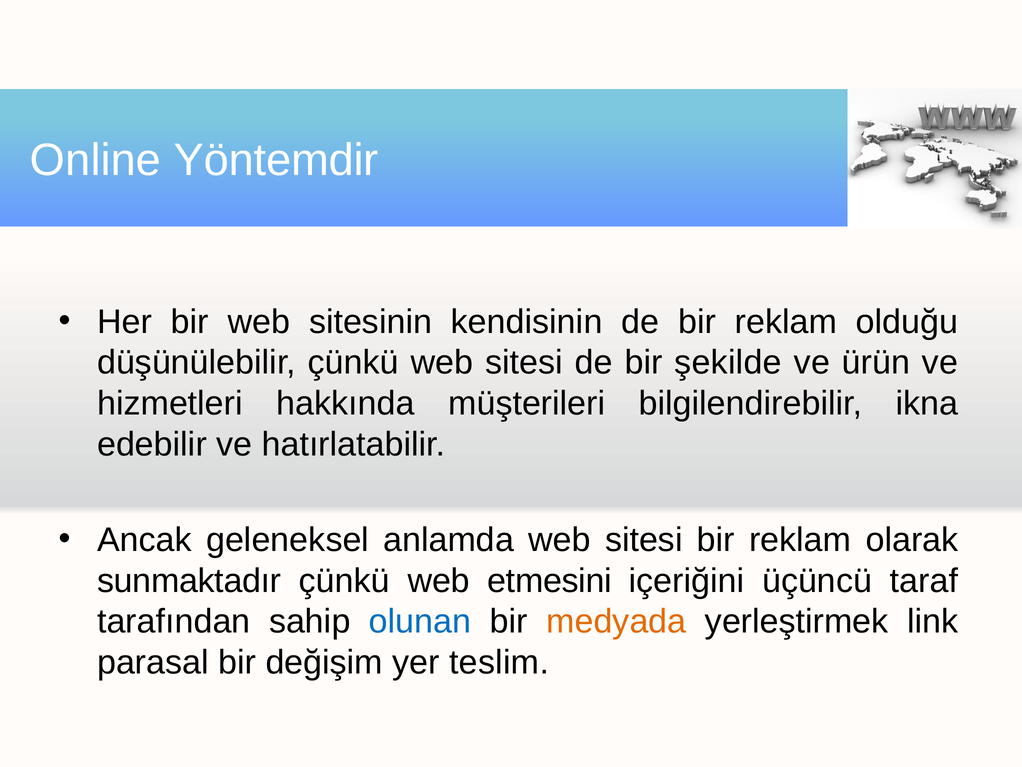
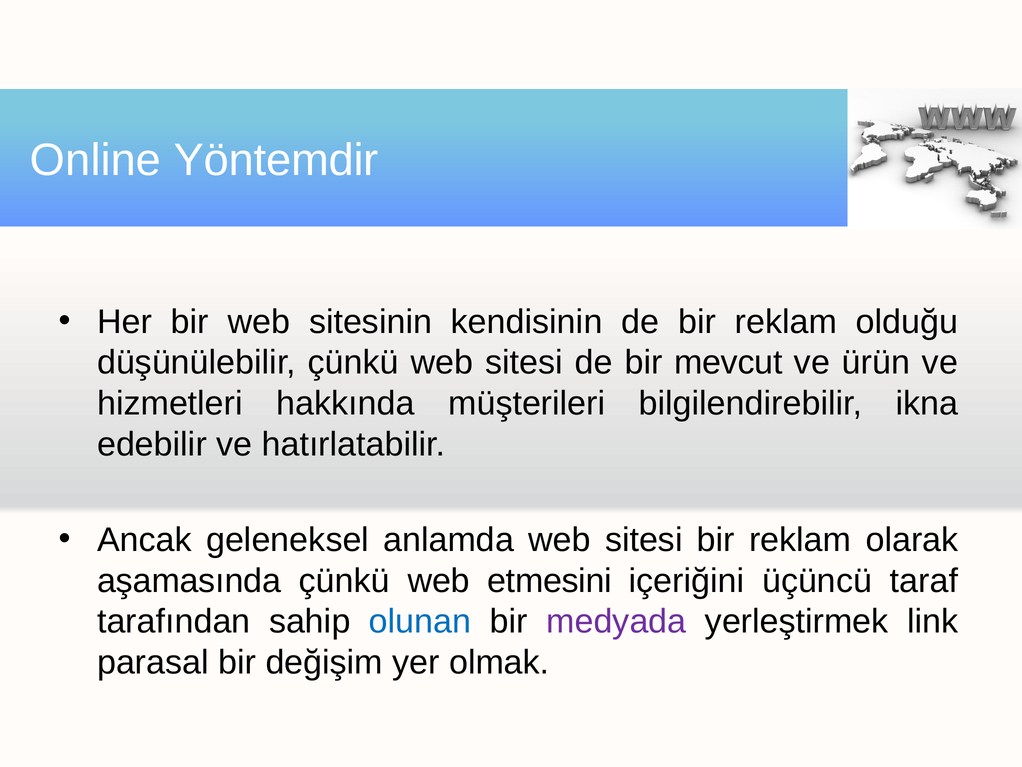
şekilde: şekilde -> mevcut
sunmaktadır: sunmaktadır -> aşamasında
medyada colour: orange -> purple
teslim: teslim -> olmak
